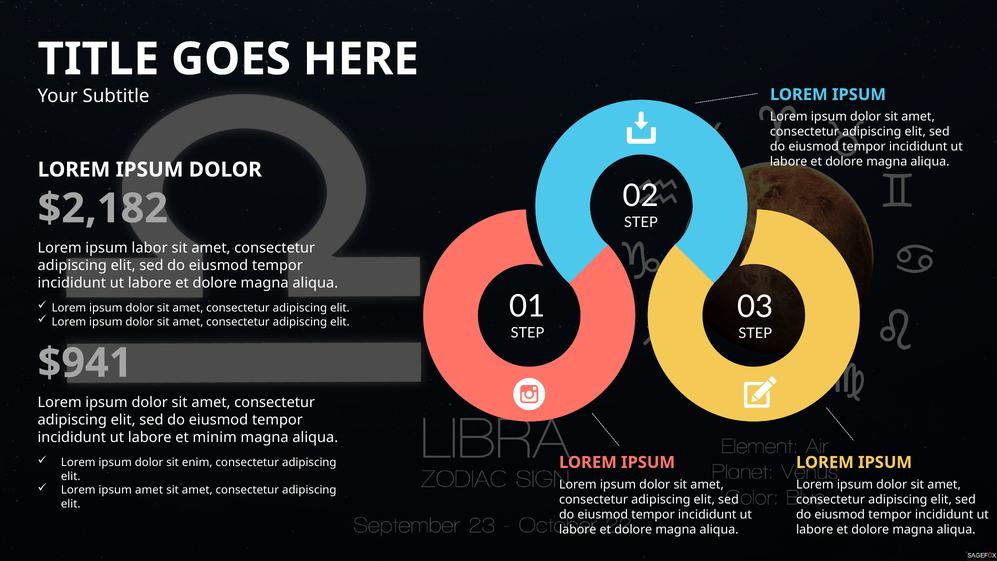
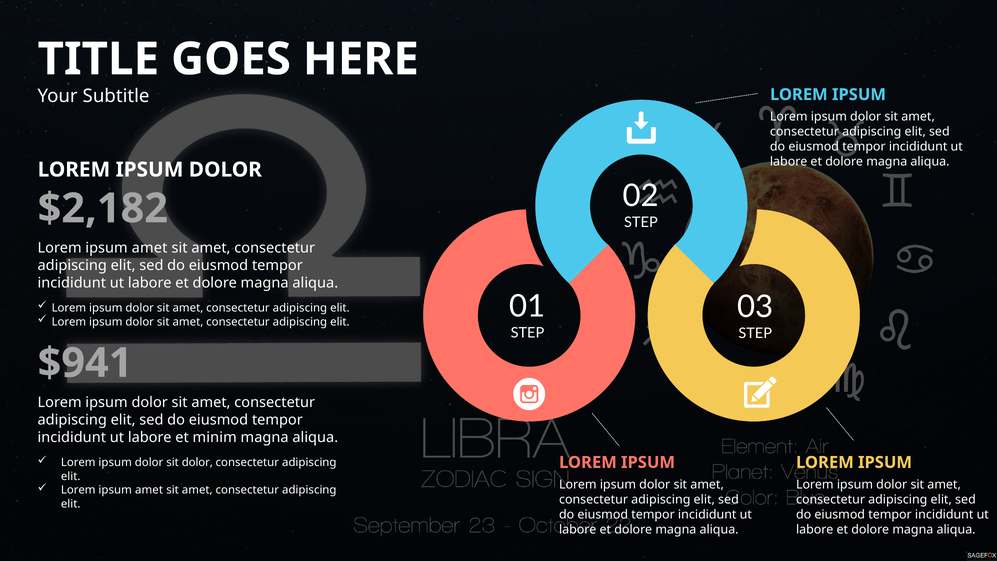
labor at (150, 248): labor -> amet
sit enim: enim -> dolor
